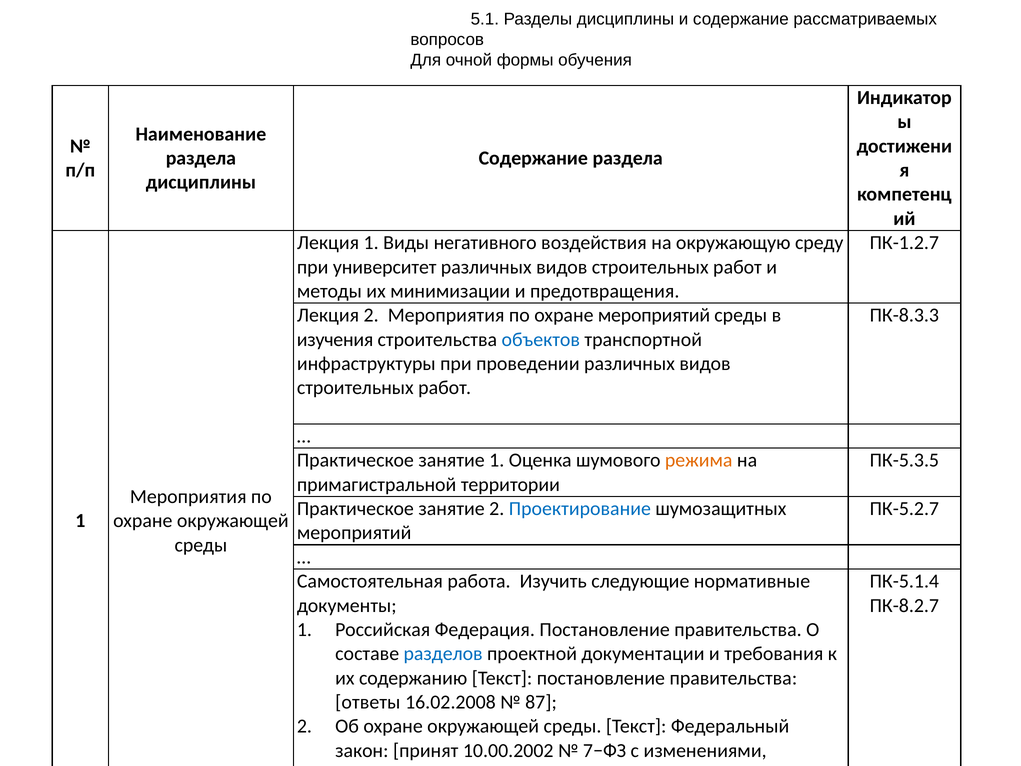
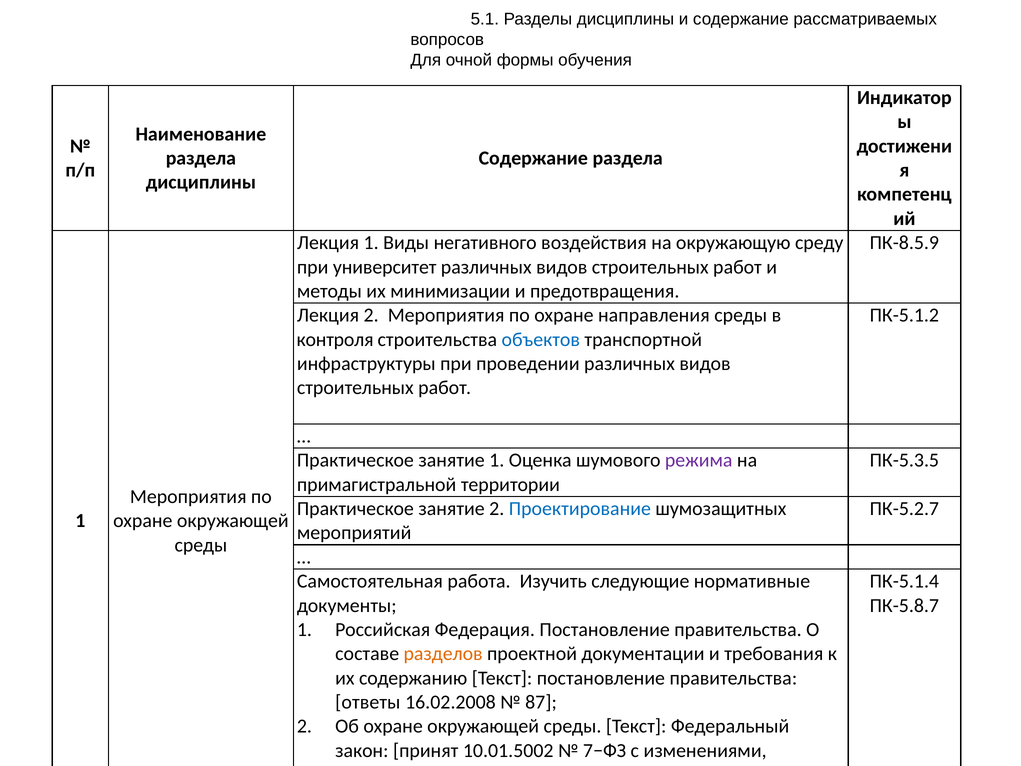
ПК-1.2.7: ПК-1.2.7 -> ПК-8.5.9
охране мероприятий: мероприятий -> направления
ПК-8.3.3: ПК-8.3.3 -> ПК-5.1.2
изучения: изучения -> контроля
режима colour: orange -> purple
ПК-8.2.7: ПК-8.2.7 -> ПК-5.8.7
разделов colour: blue -> orange
10.00.2002: 10.00.2002 -> 10.01.5002
